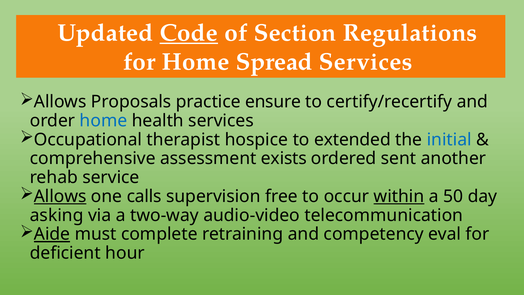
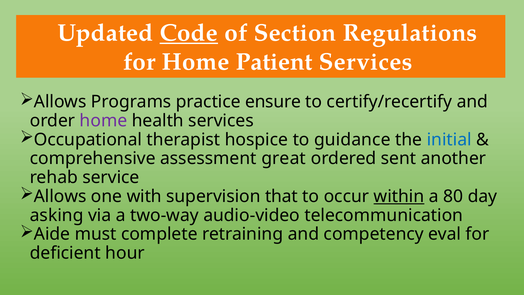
Spread: Spread -> Patient
Proposals: Proposals -> Programs
home at (103, 121) colour: blue -> purple
extended: extended -> guidance
exists: exists -> great
Allows at (60, 196) underline: present -> none
calls: calls -> with
free: free -> that
50: 50 -> 80
Aide underline: present -> none
